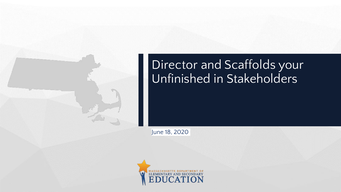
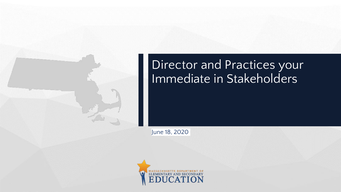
Scaffolds: Scaffolds -> Practices
Unfinished: Unfinished -> Immediate
